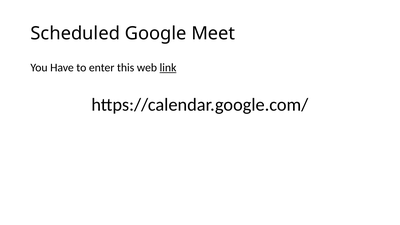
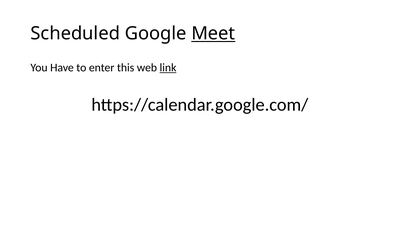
Meet underline: none -> present
